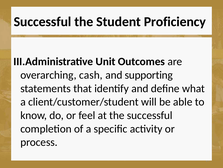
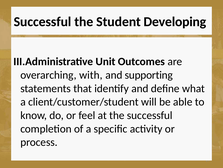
Proficiency: Proficiency -> Developing
cash: cash -> with
